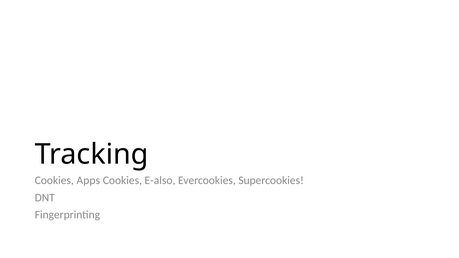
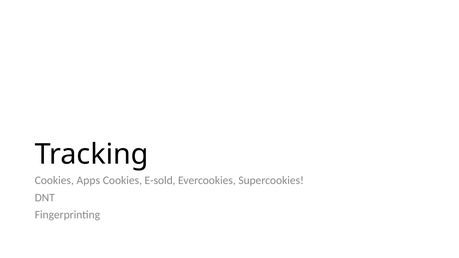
E-also: E-also -> E-sold
